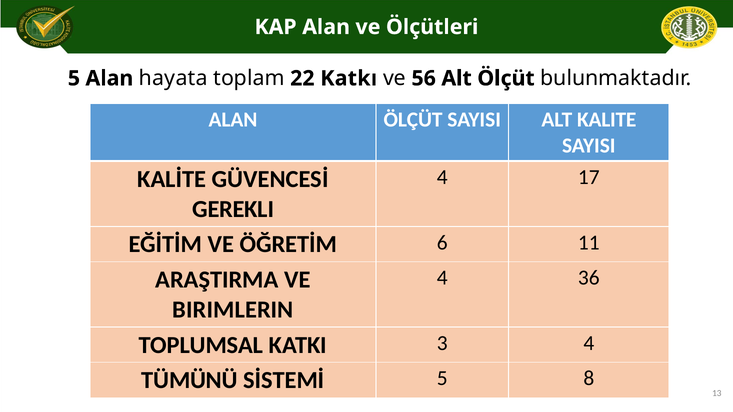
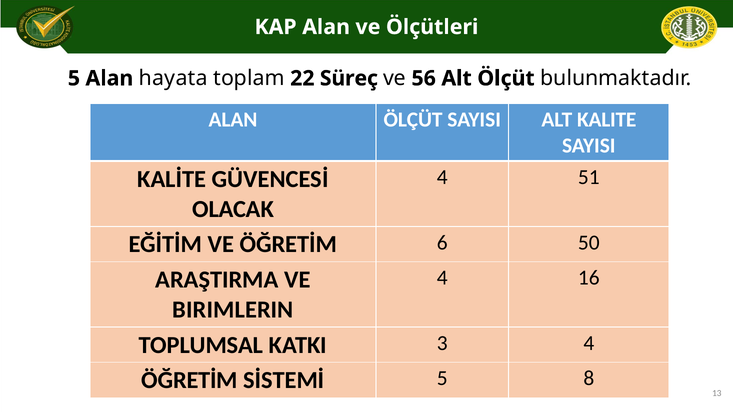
Katkı: Katkı -> Süreç
17: 17 -> 51
GEREKLI: GEREKLI -> OLACAK
11: 11 -> 50
36: 36 -> 16
TÜMÜNÜ at (190, 381): TÜMÜNÜ -> ÖĞRETİM
